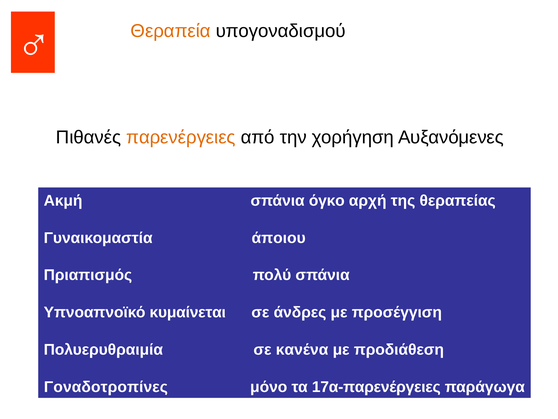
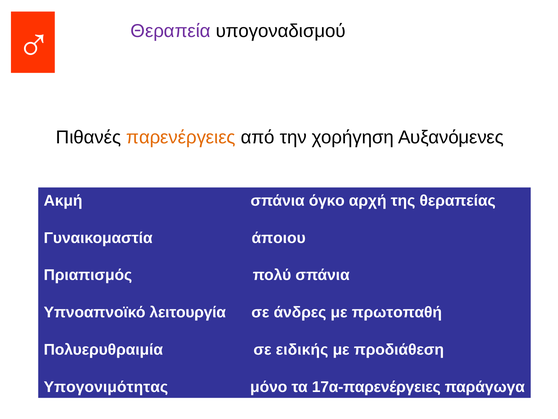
Θεραπεία colour: orange -> purple
κυμαίνεται: κυμαίνεται -> λειτουργία
προσέγγιση: προσέγγιση -> πρωτοπαθή
κανένα: κανένα -> ειδικής
Γοναδοτροπίνες: Γοναδοτροπίνες -> Υπογονιμότητας
